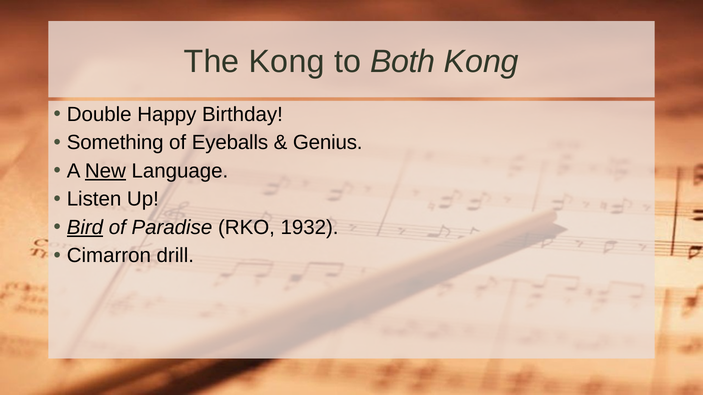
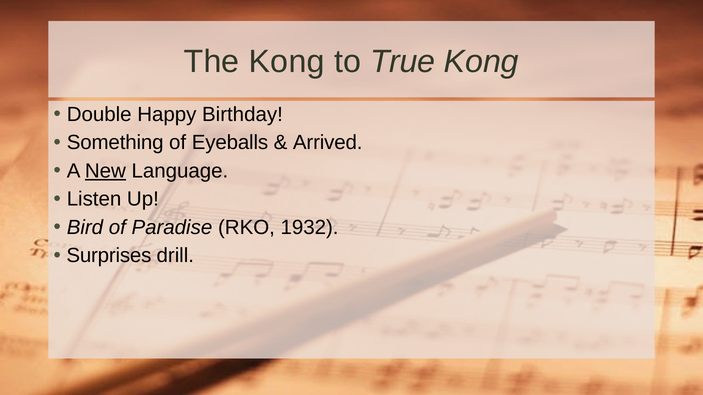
Both: Both -> True
Genius: Genius -> Arrived
Bird underline: present -> none
Cimarron: Cimarron -> Surprises
